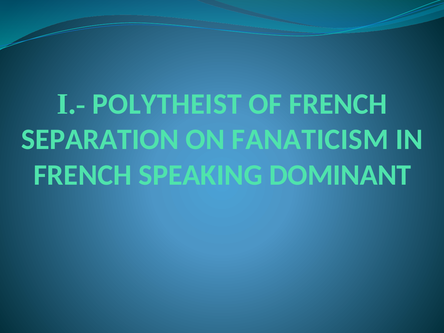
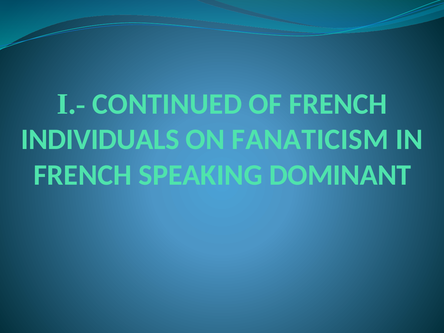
POLYTHEIST: POLYTHEIST -> CONTINUED
SEPARATION: SEPARATION -> INDIVIDUALS
